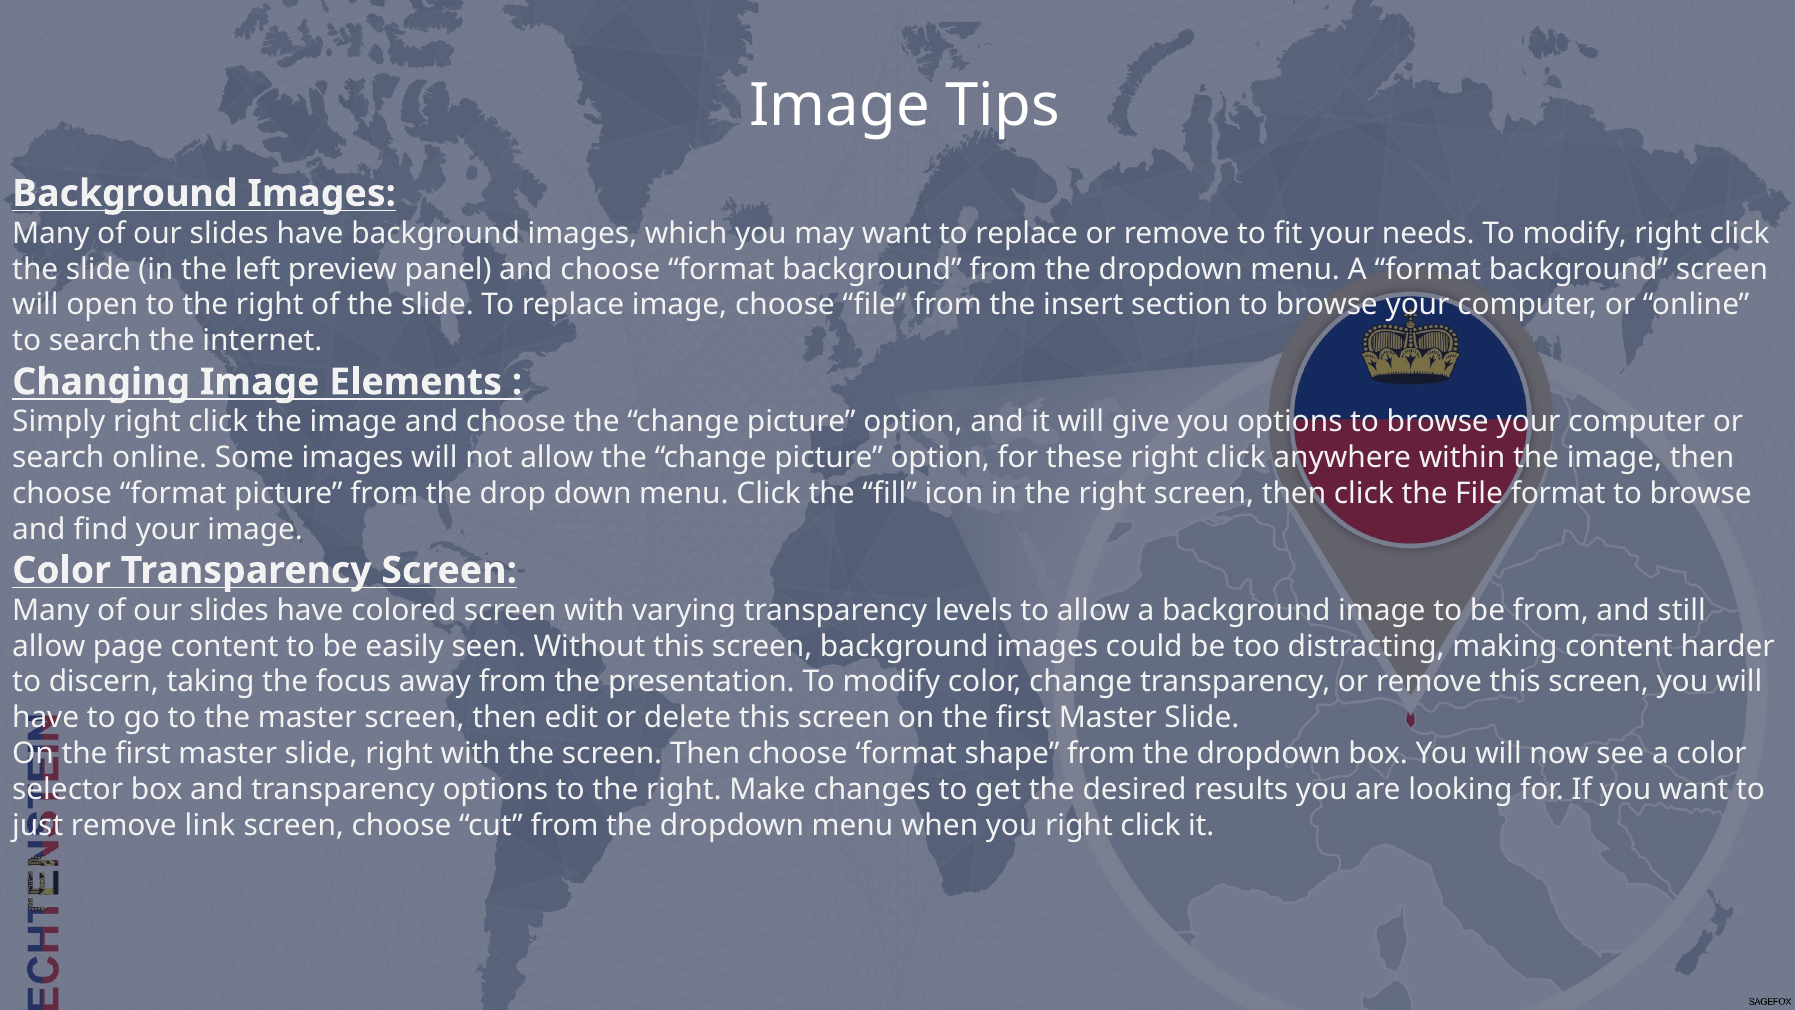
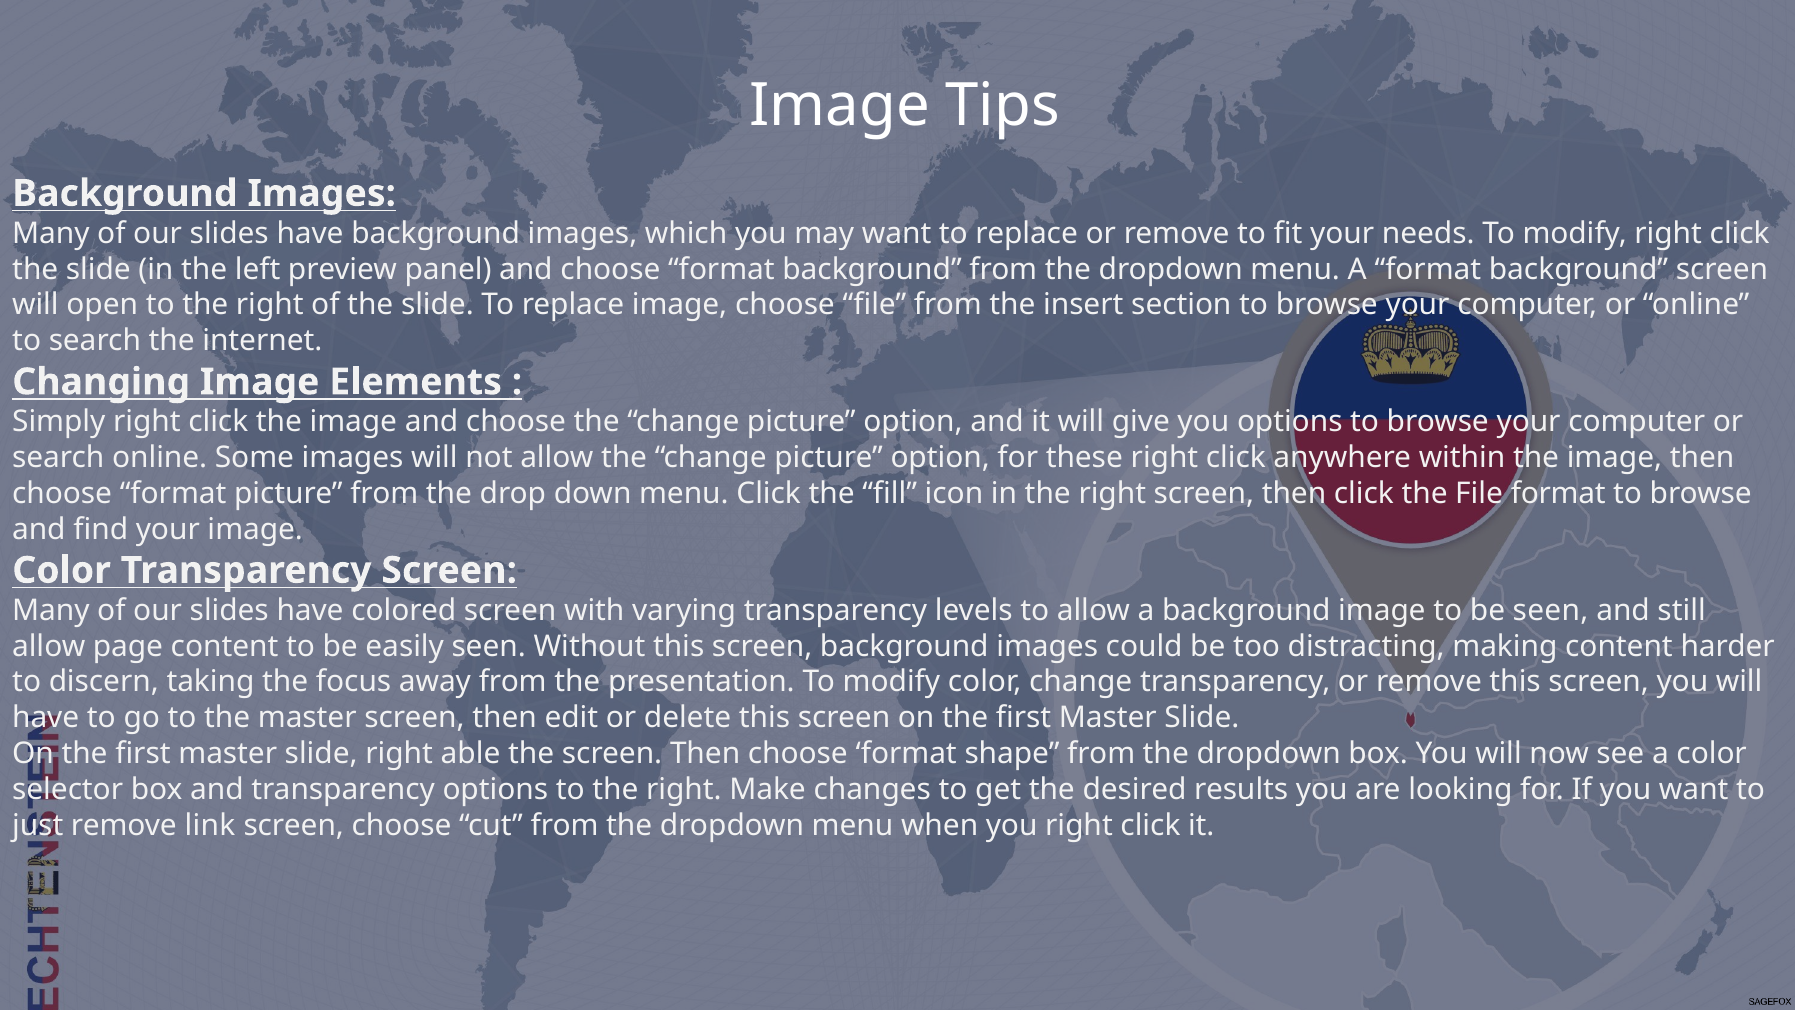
be from: from -> seen
right with: with -> able
